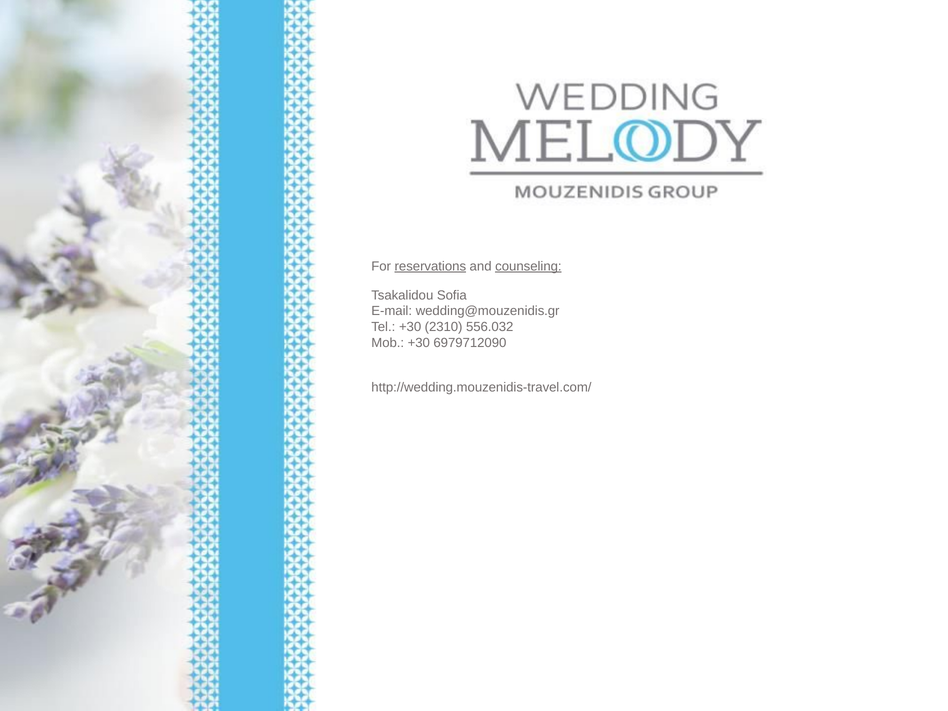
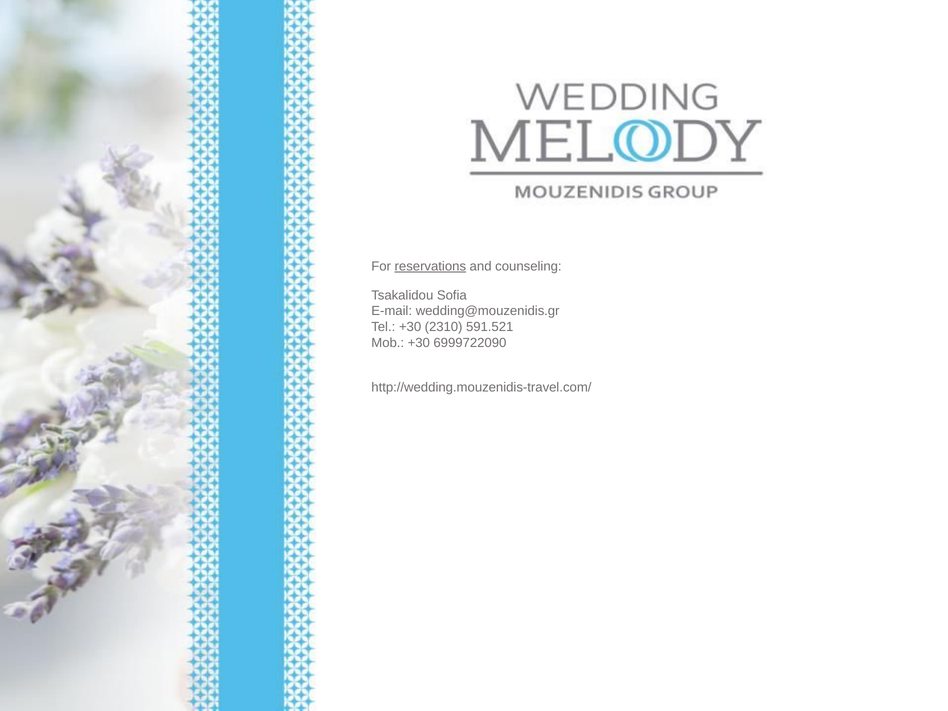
counseling underline: present -> none
556.032: 556.032 -> 591.521
6979712090: 6979712090 -> 6999722090
